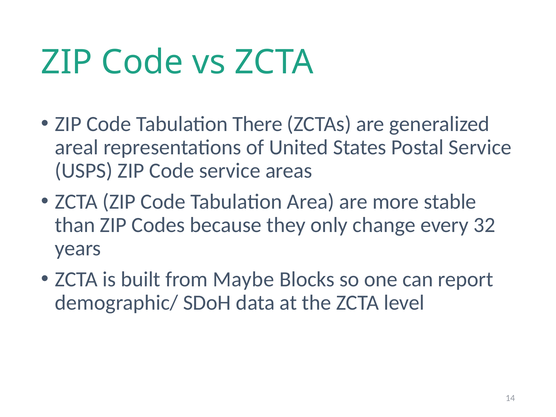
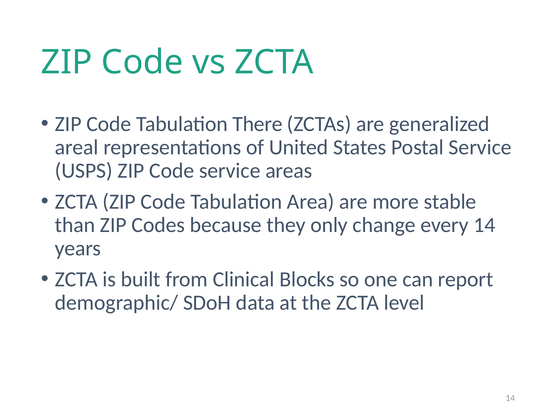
every 32: 32 -> 14
Maybe: Maybe -> Clinical
